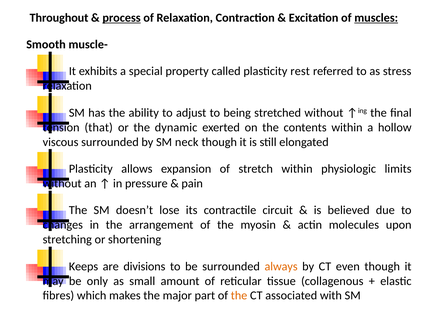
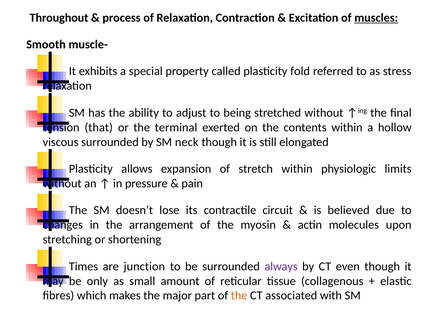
process underline: present -> none
rest: rest -> fold
dynamic: dynamic -> terminal
Keeps: Keeps -> Times
divisions: divisions -> junction
always colour: orange -> purple
